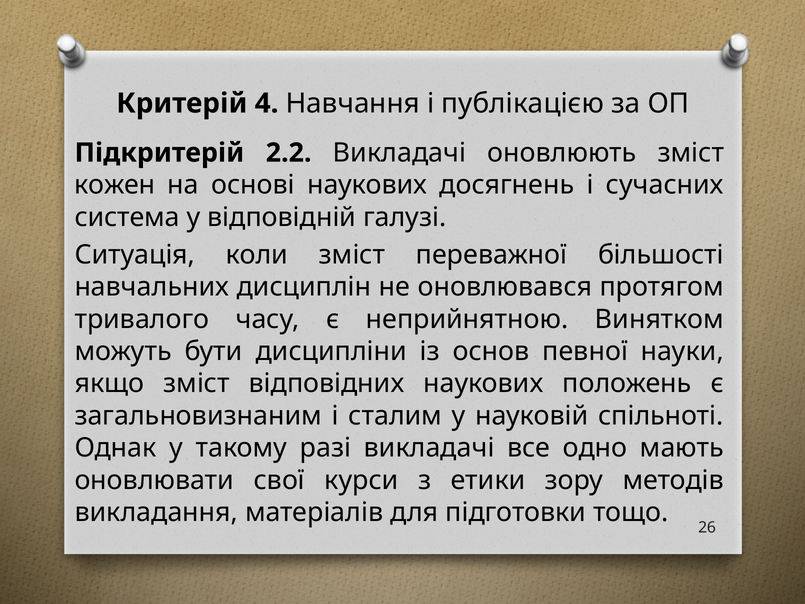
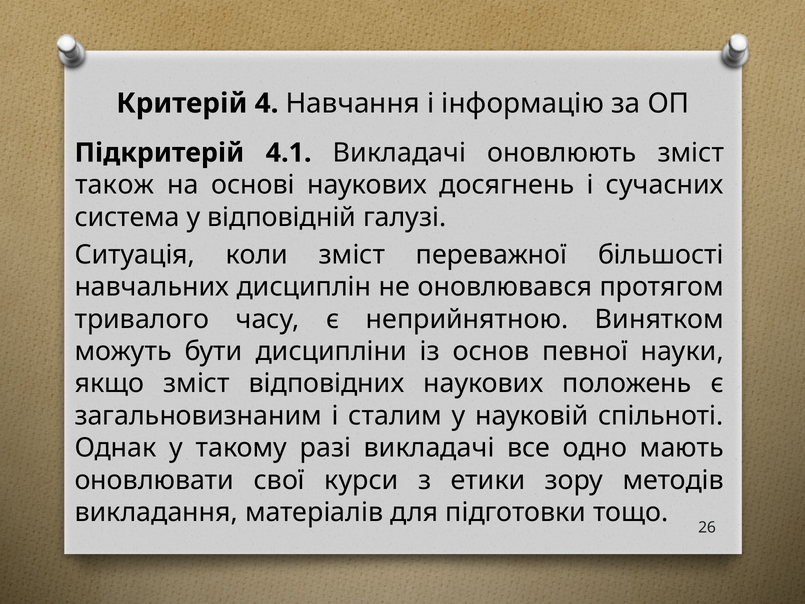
публікацією: публікацією -> інформацію
2.2: 2.2 -> 4.1
кожен: кожен -> також
